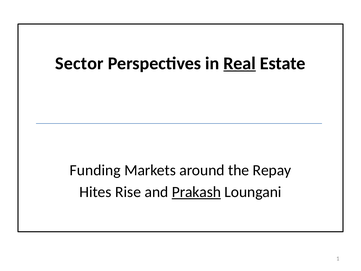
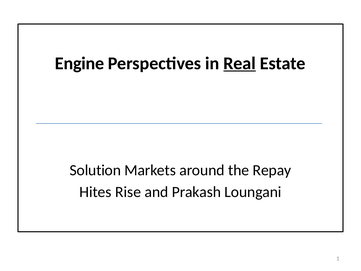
Sector: Sector -> Engine
Funding: Funding -> Solution
Prakash underline: present -> none
